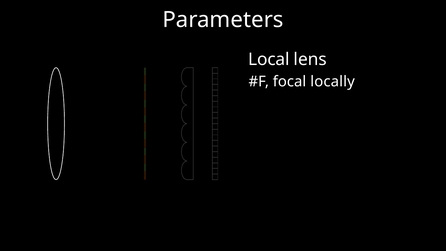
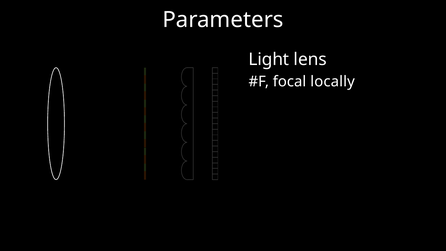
Local: Local -> Light
